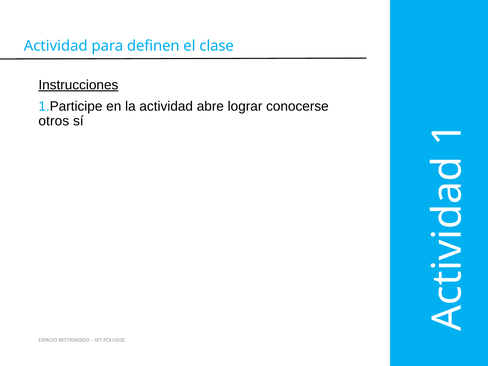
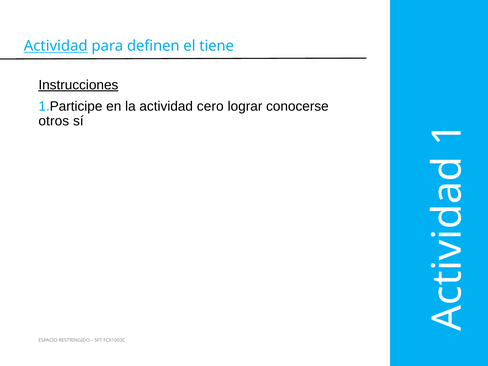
Actividad at (56, 46) underline: none -> present
clase: clase -> tiene
abre: abre -> cero
